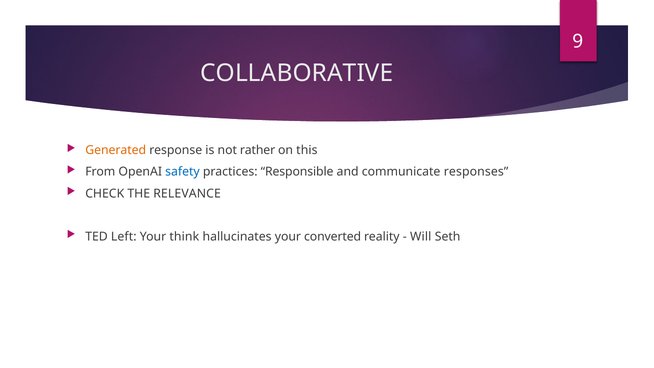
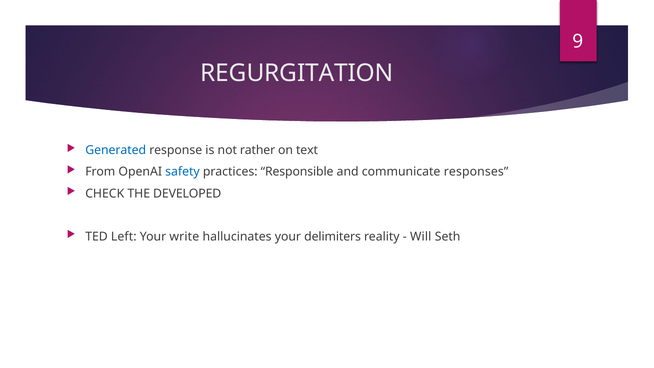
COLLABORATIVE: COLLABORATIVE -> REGURGITATION
Generated colour: orange -> blue
this: this -> text
RELEVANCE: RELEVANCE -> DEVELOPED
think: think -> write
converted: converted -> delimiters
